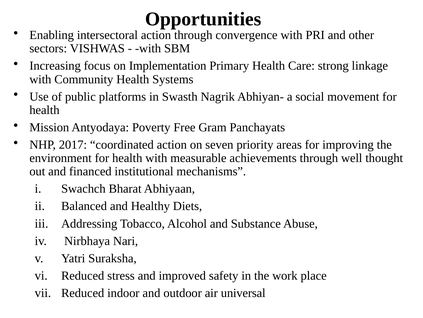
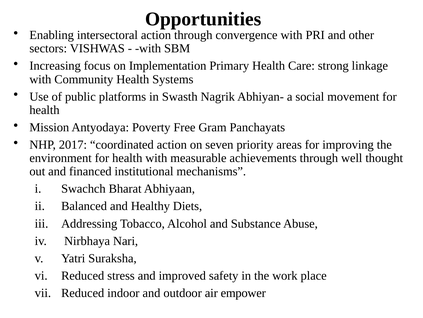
universal: universal -> empower
